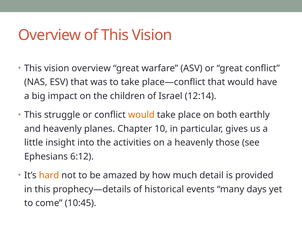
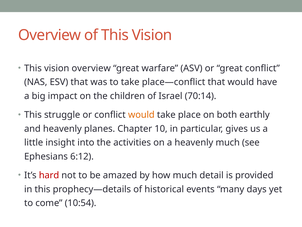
12:14: 12:14 -> 70:14
heavenly those: those -> much
hard colour: orange -> red
10:45: 10:45 -> 10:54
